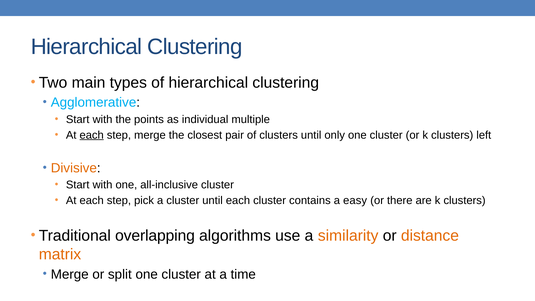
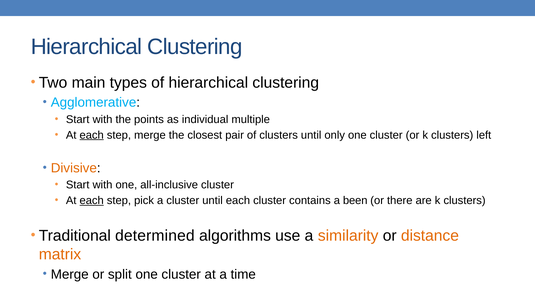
each at (92, 201) underline: none -> present
easy: easy -> been
overlapping: overlapping -> determined
